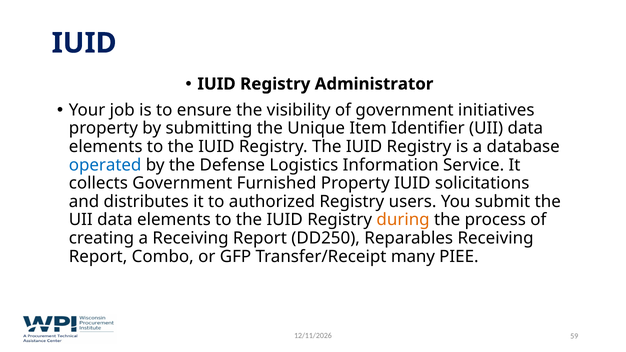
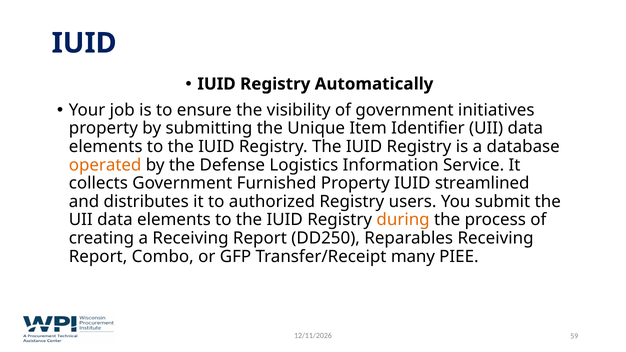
Administrator: Administrator -> Automatically
operated colour: blue -> orange
solicitations: solicitations -> streamlined
